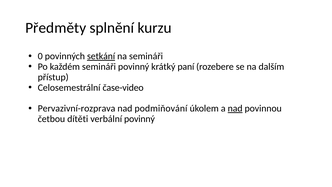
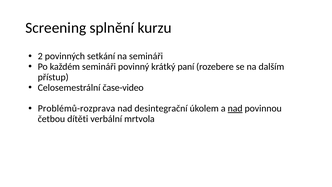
Předměty: Předměty -> Screening
0: 0 -> 2
setkání underline: present -> none
Pervazivní-rozprava: Pervazivní-rozprava -> Problémů-rozprava
podmiňování: podmiňování -> desintegrační
verbální povinný: povinný -> mrtvola
